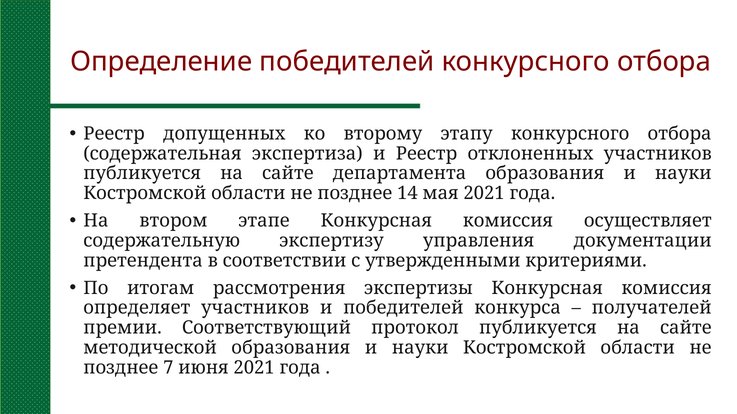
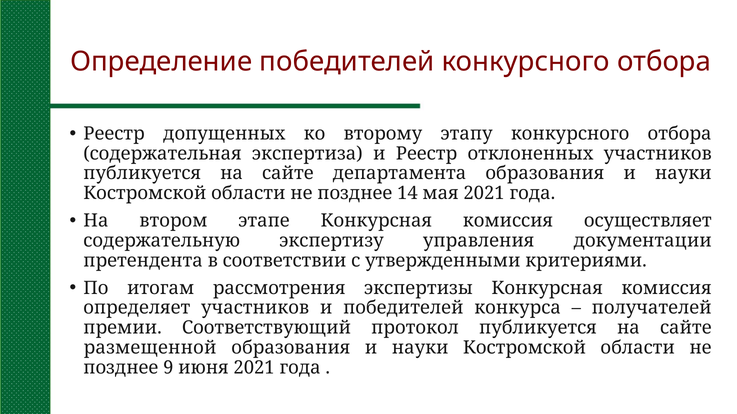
методической: методической -> размещенной
7: 7 -> 9
